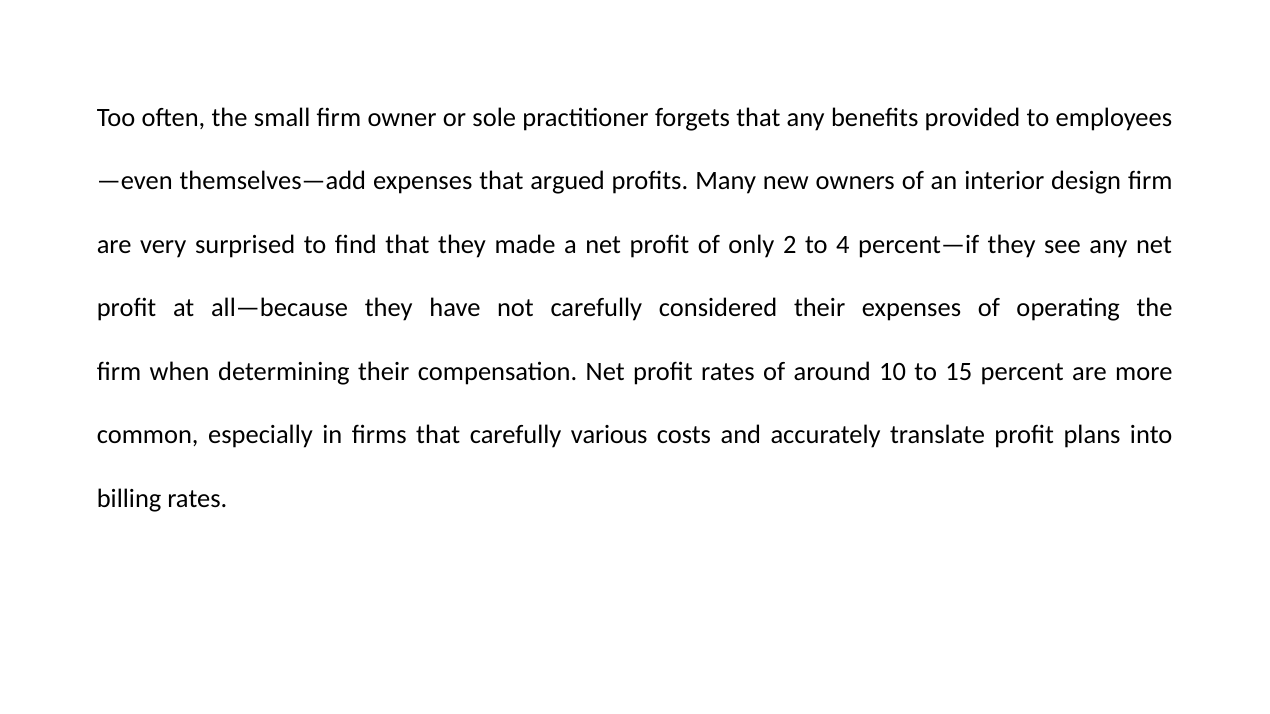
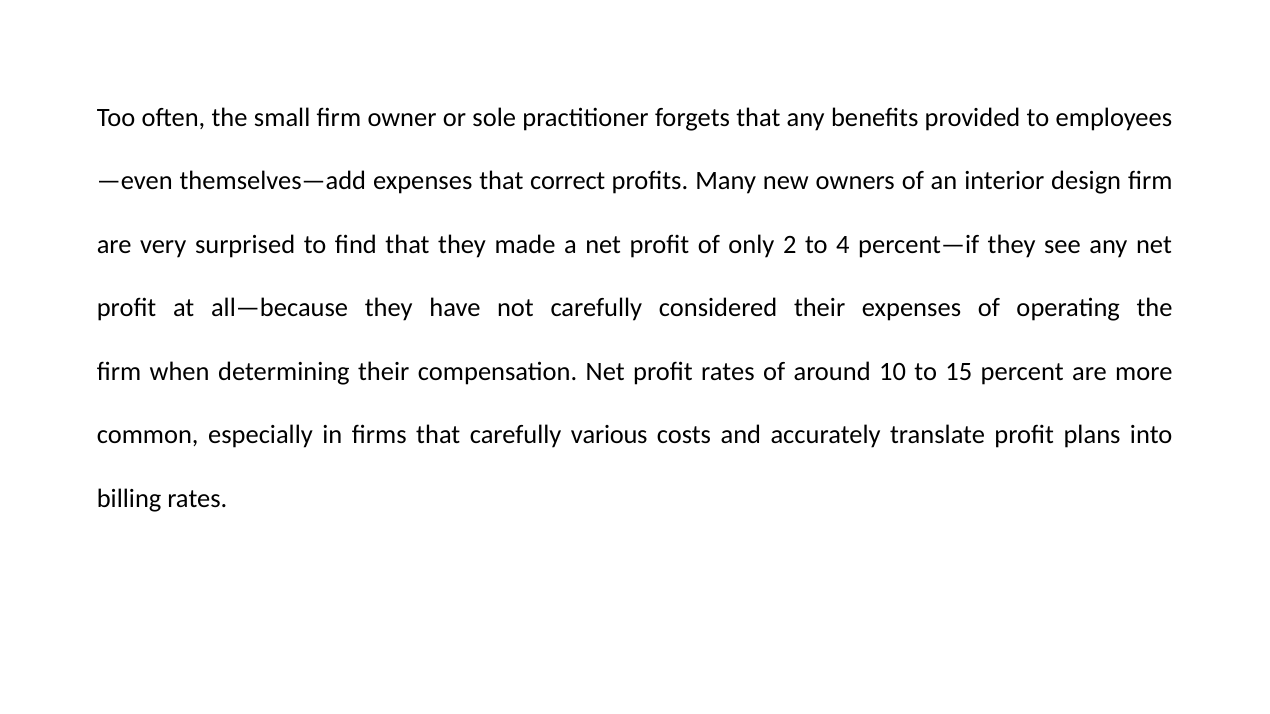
argued: argued -> correct
